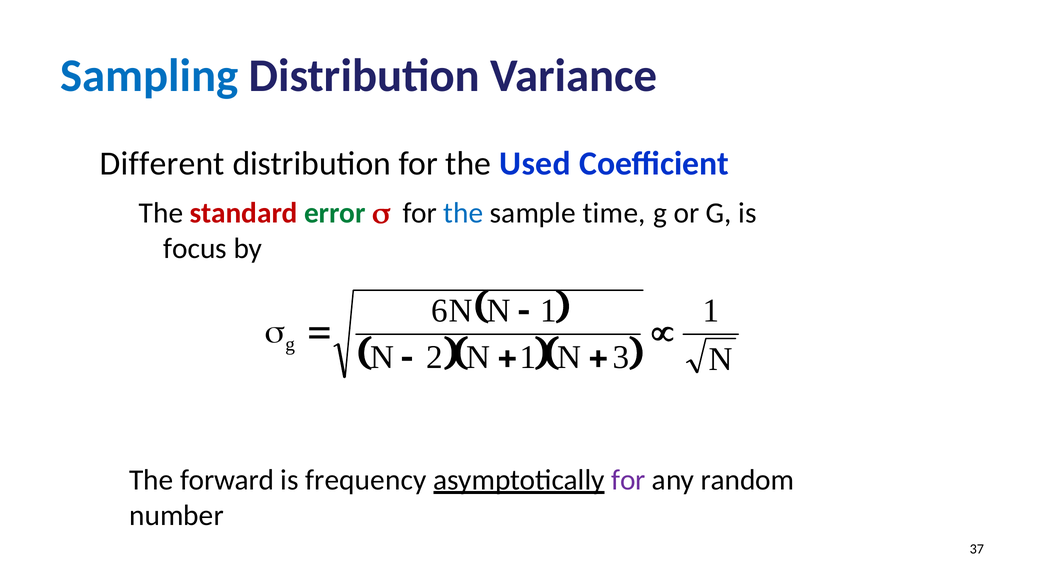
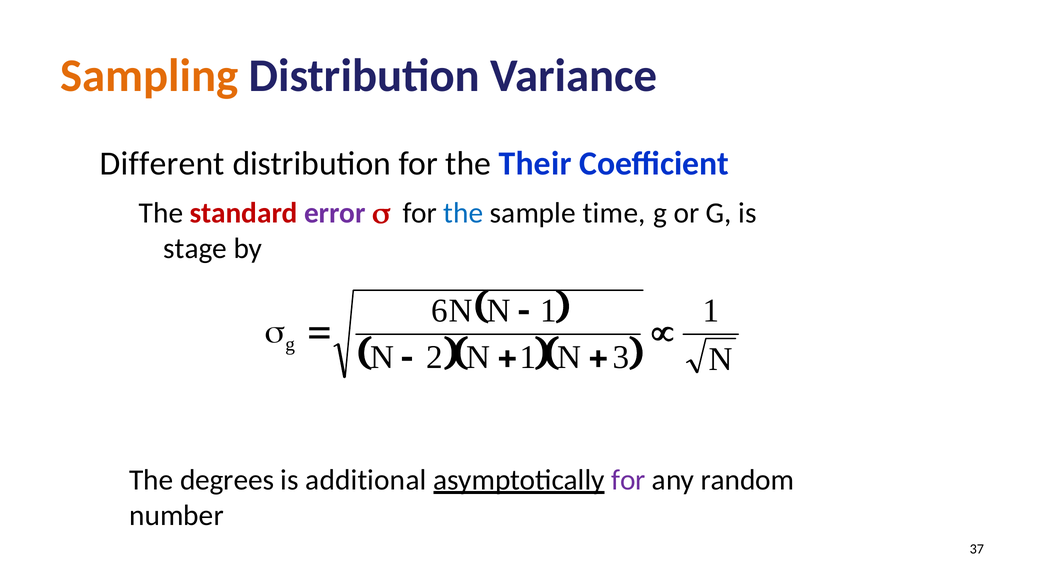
Sampling colour: blue -> orange
Used: Used -> Their
error colour: green -> purple
focus: focus -> stage
forward: forward -> degrees
frequency: frequency -> additional
